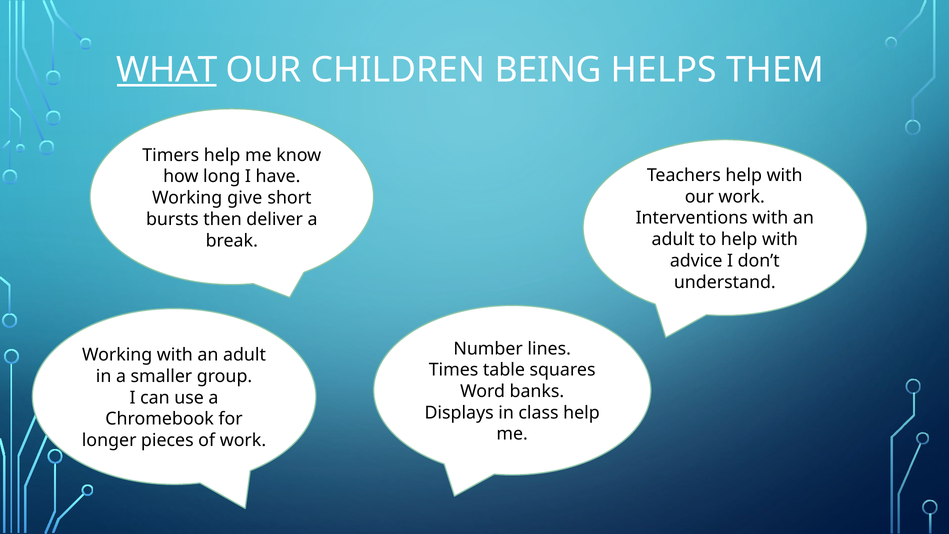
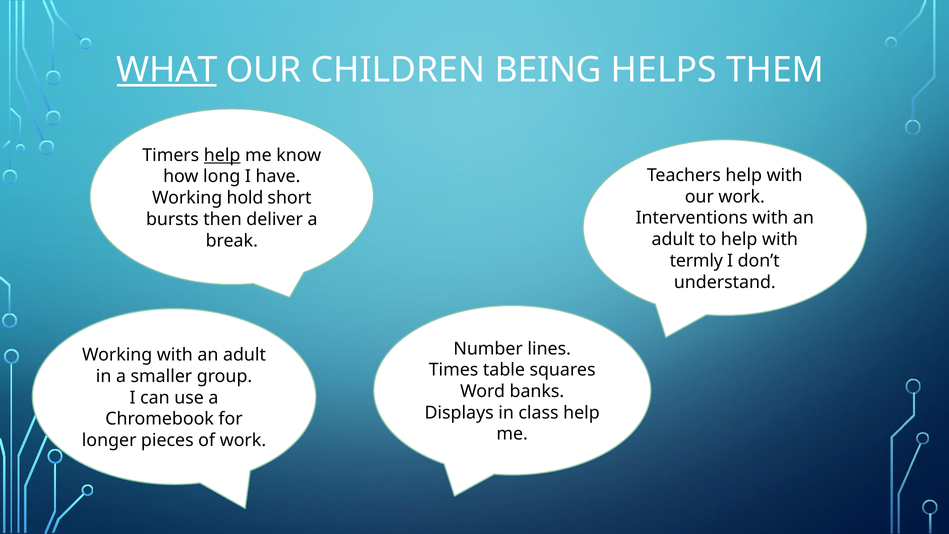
help at (222, 155) underline: none -> present
give: give -> hold
advice: advice -> termly
